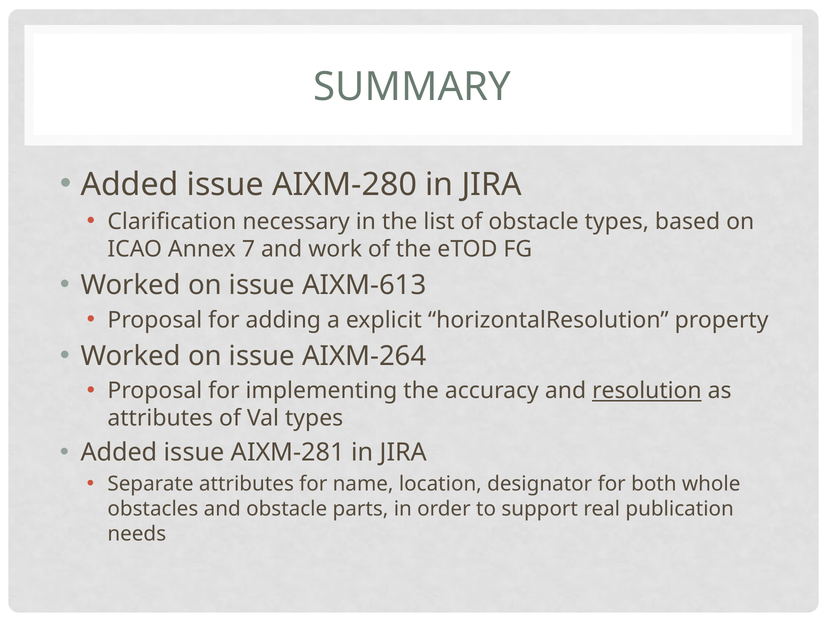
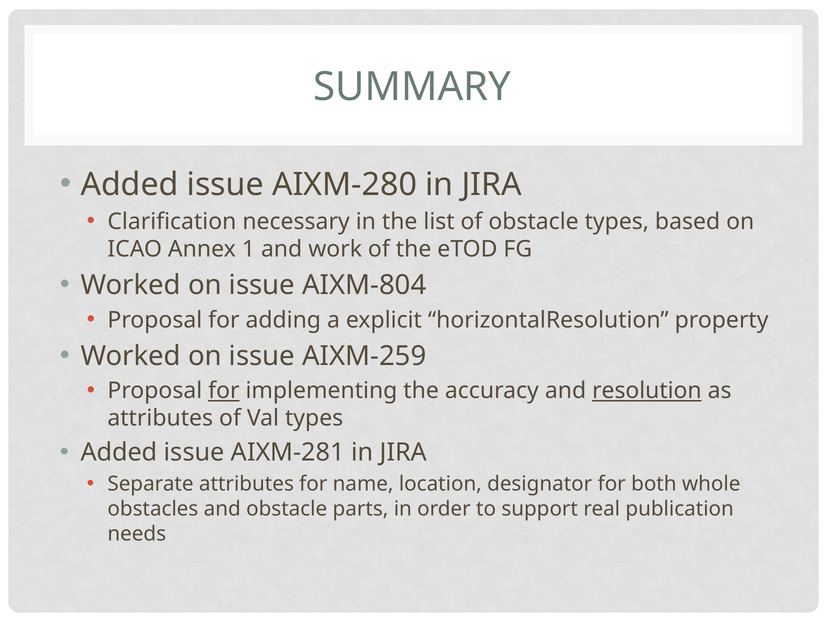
7: 7 -> 1
AIXM-613: AIXM-613 -> AIXM-804
AIXM-264: AIXM-264 -> AIXM-259
for at (224, 390) underline: none -> present
